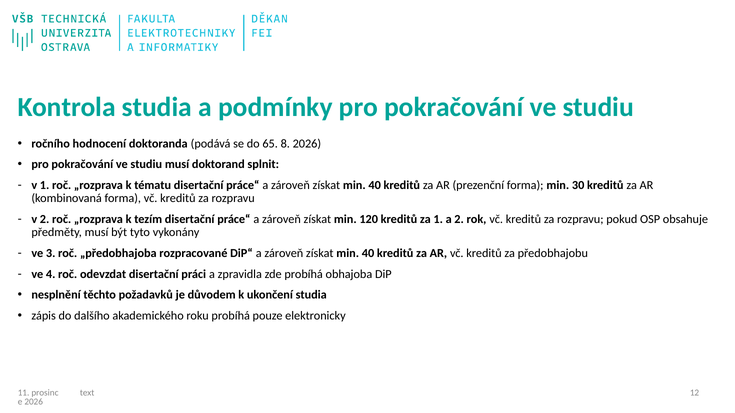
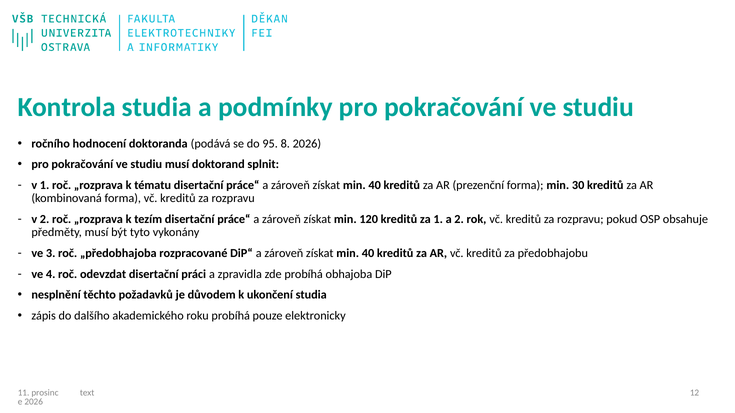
65: 65 -> 95
